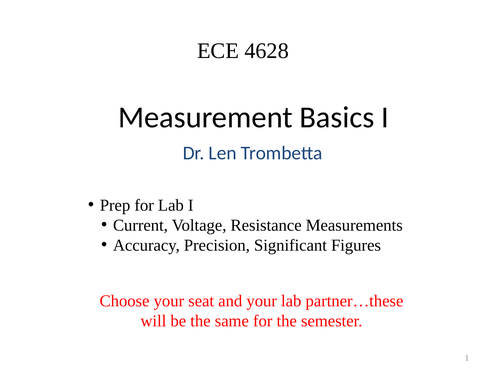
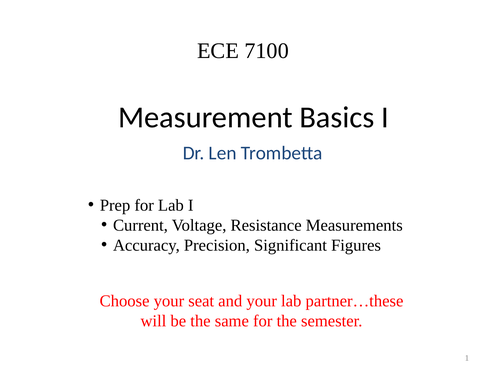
4628: 4628 -> 7100
